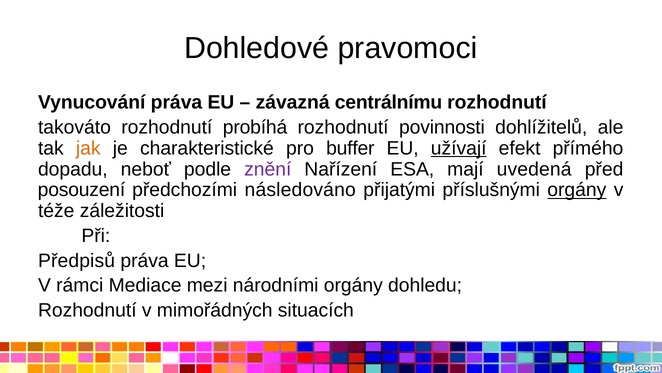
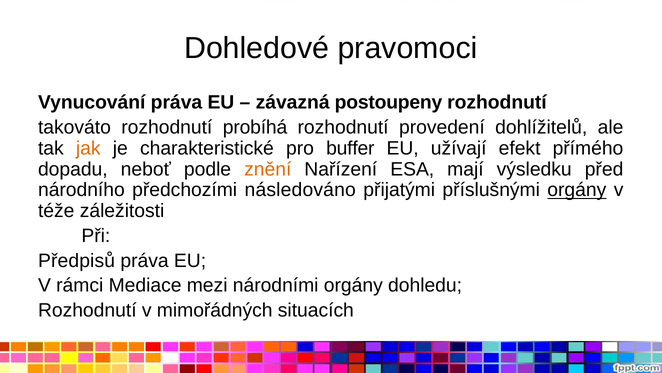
centrálnímu: centrálnímu -> postoupeny
povinnosti: povinnosti -> provedení
užívají underline: present -> none
znění colour: purple -> orange
uvedená: uvedená -> výsledku
posouzení: posouzení -> národního
